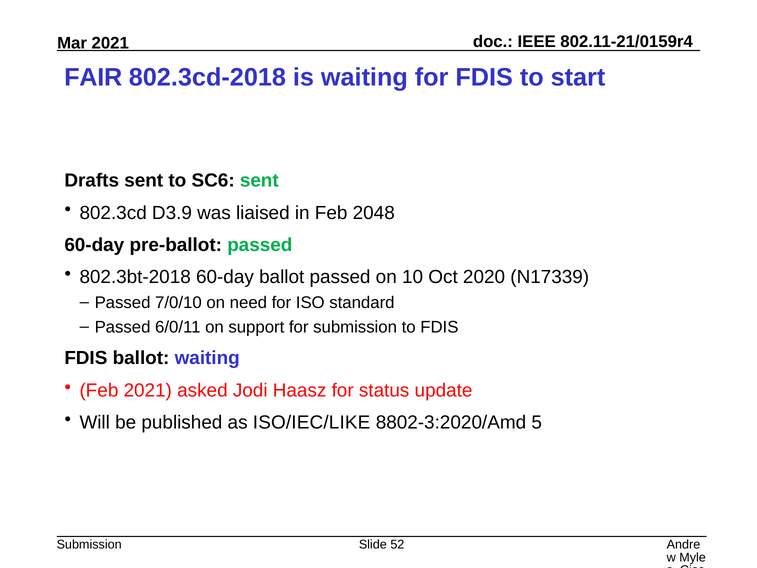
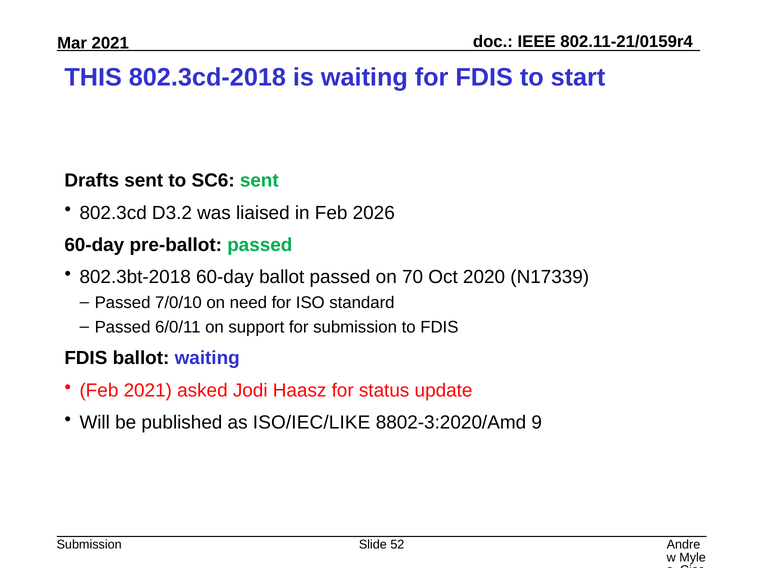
FAIR: FAIR -> THIS
D3.9: D3.9 -> D3.2
2048: 2048 -> 2026
10: 10 -> 70
5: 5 -> 9
